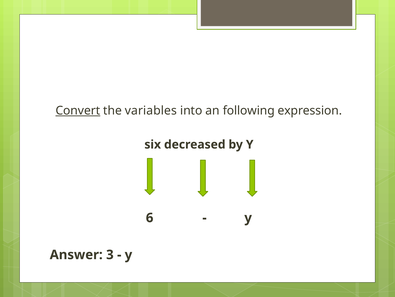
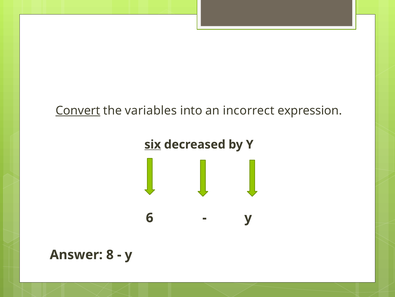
following: following -> incorrect
six underline: none -> present
3: 3 -> 8
